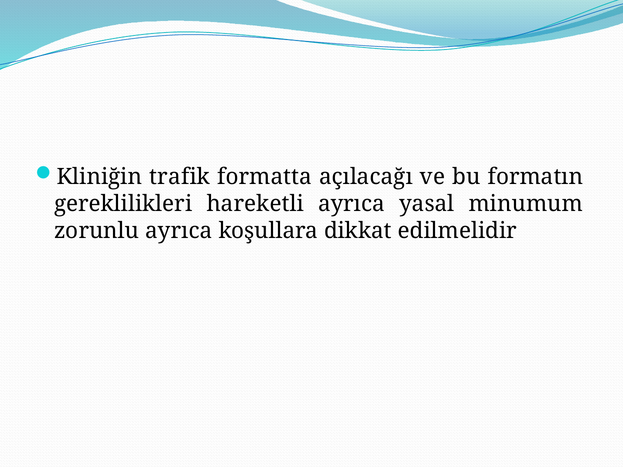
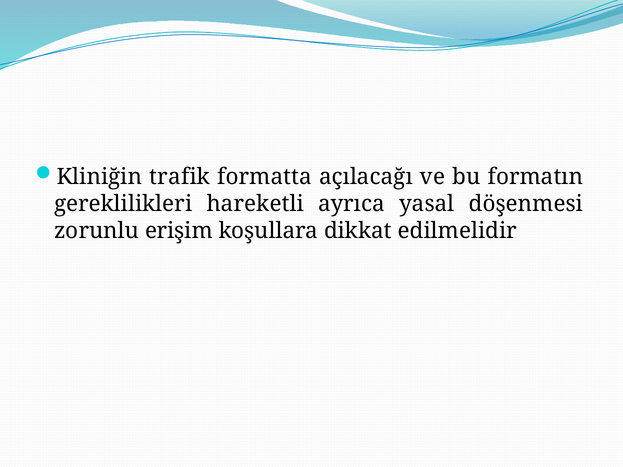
minumum: minumum -> döşenmesi
zorunlu ayrıca: ayrıca -> erişim
